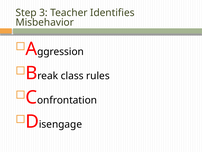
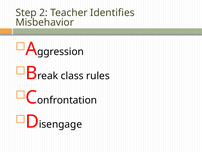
3: 3 -> 2
